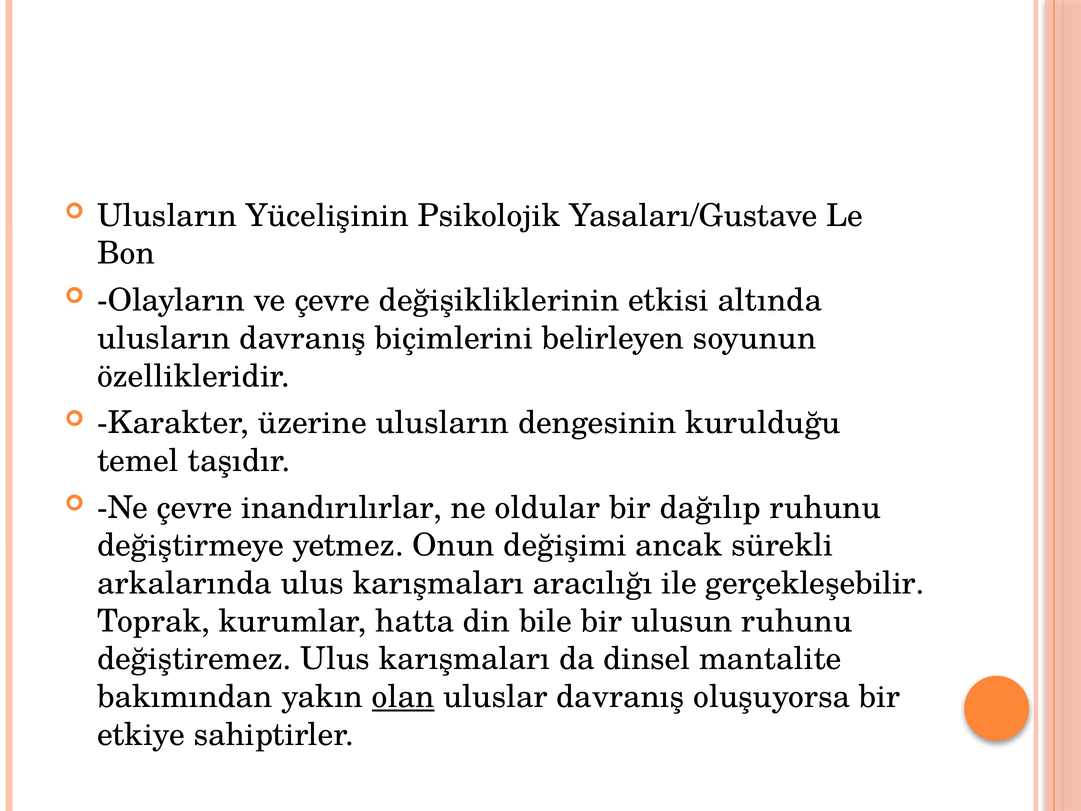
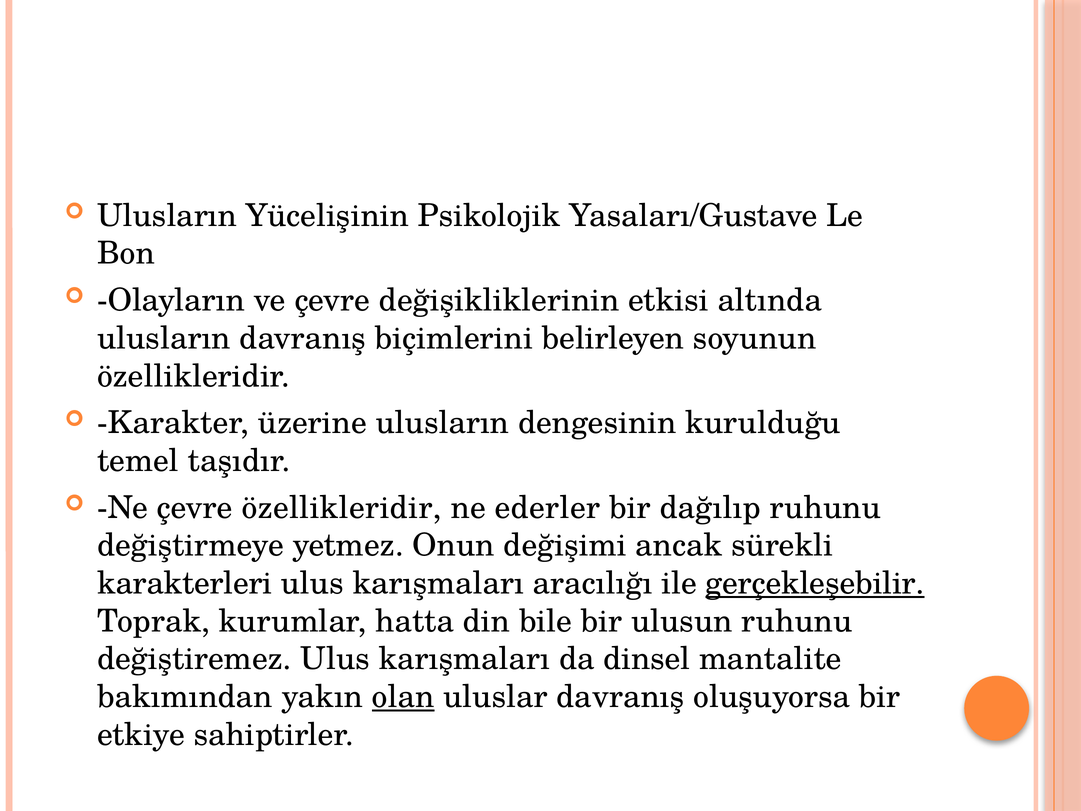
çevre inandırılırlar: inandırılırlar -> özellikleridir
oldular: oldular -> ederler
arkalarında: arkalarında -> karakterleri
gerçekleşebilir underline: none -> present
